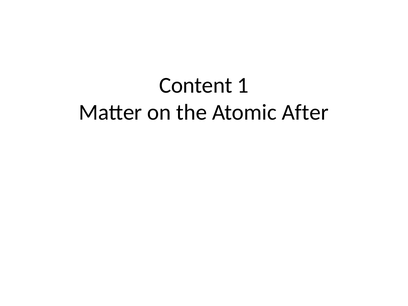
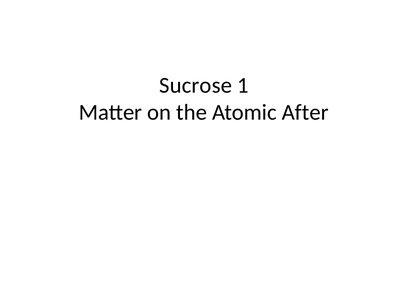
Content: Content -> Sucrose
